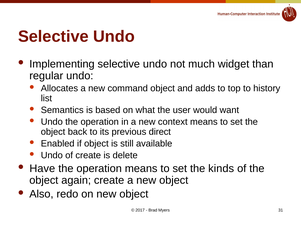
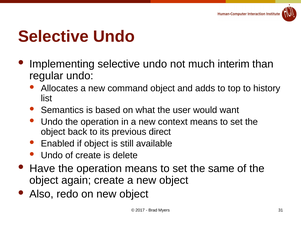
widget: widget -> interim
kinds: kinds -> same
